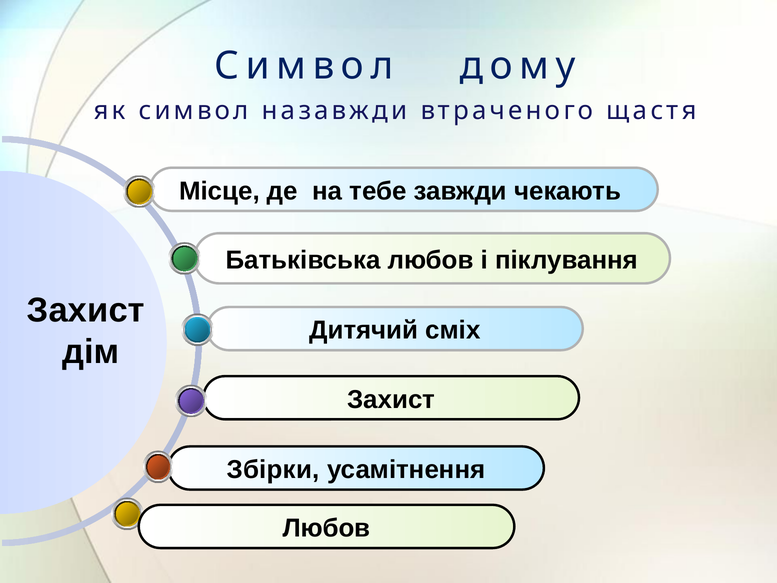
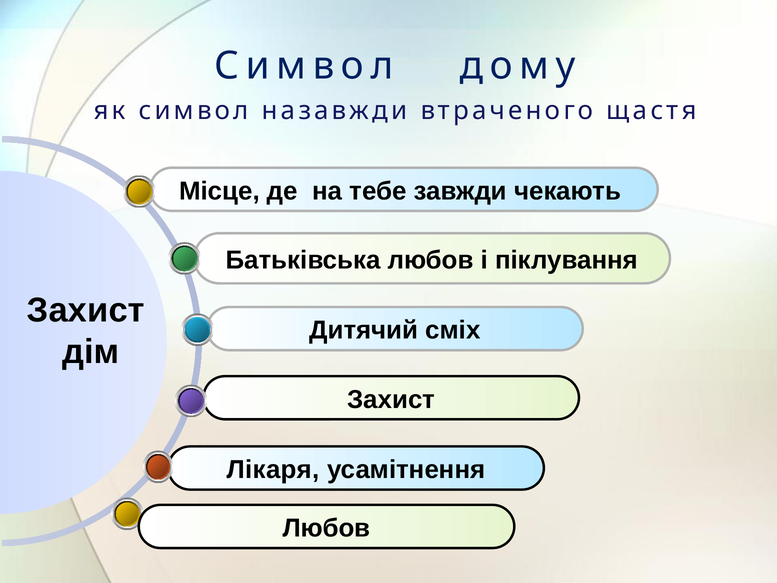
Збірки: Збірки -> Лікаря
